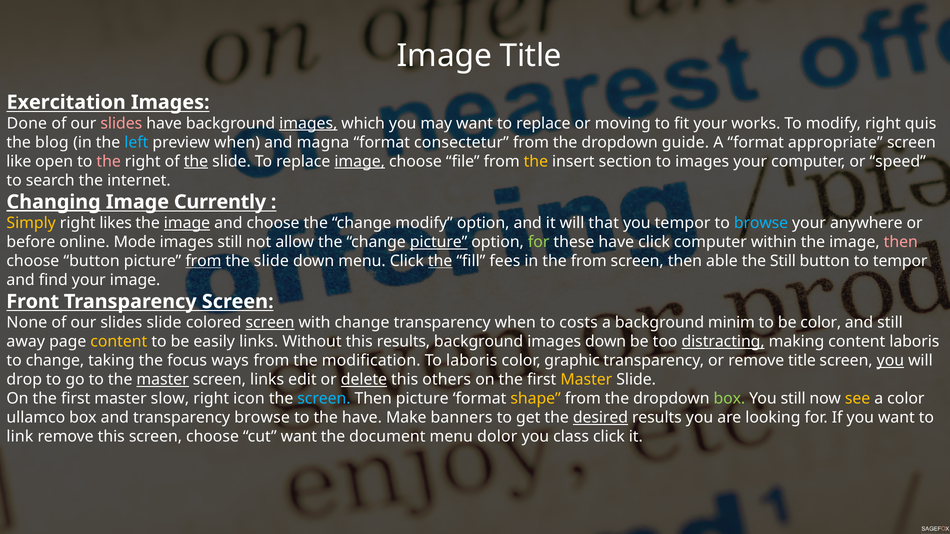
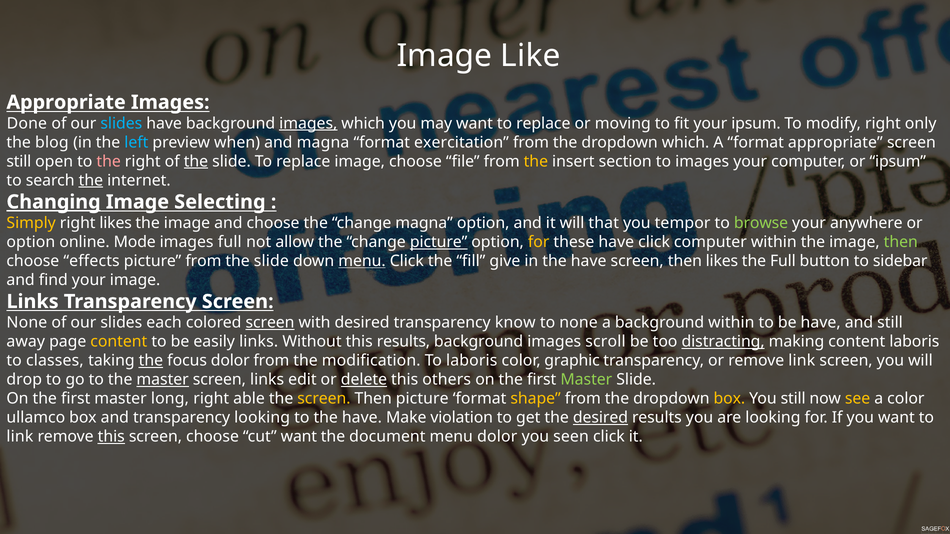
Image Title: Title -> Like
Exercitation at (66, 102): Exercitation -> Appropriate
slides at (121, 123) colour: pink -> light blue
your works: works -> ipsum
quis: quis -> only
consectetur: consectetur -> exercitation
dropdown guide: guide -> which
like at (19, 161): like -> still
image at (360, 161) underline: present -> none
or speed: speed -> ipsum
the at (91, 180) underline: none -> present
Currently: Currently -> Selecting
image at (187, 223) underline: present -> none
change modify: modify -> magna
browse at (761, 223) colour: light blue -> light green
before at (31, 242): before -> option
images still: still -> full
for at (539, 242) colour: light green -> yellow
then at (901, 242) colour: pink -> light green
choose button: button -> effects
from at (203, 261) underline: present -> none
menu at (362, 261) underline: none -> present
the at (440, 261) underline: present -> none
fees: fees -> give
in the from: from -> have
then able: able -> likes
the Still: Still -> Full
to tempor: tempor -> sidebar
Front at (33, 302): Front -> Links
slides slide: slide -> each
with change: change -> desired
transparency when: when -> know
to costs: costs -> none
background minim: minim -> within
be color: color -> have
images down: down -> scroll
to change: change -> classes
the at (151, 361) underline: none -> present
focus ways: ways -> dolor
remove title: title -> link
you at (890, 361) underline: present -> none
Master at (586, 380) colour: yellow -> light green
slow: slow -> long
icon: icon -> able
screen at (324, 399) colour: light blue -> yellow
box at (729, 399) colour: light green -> yellow
transparency browse: browse -> looking
banners: banners -> violation
this at (111, 437) underline: none -> present
class: class -> seen
